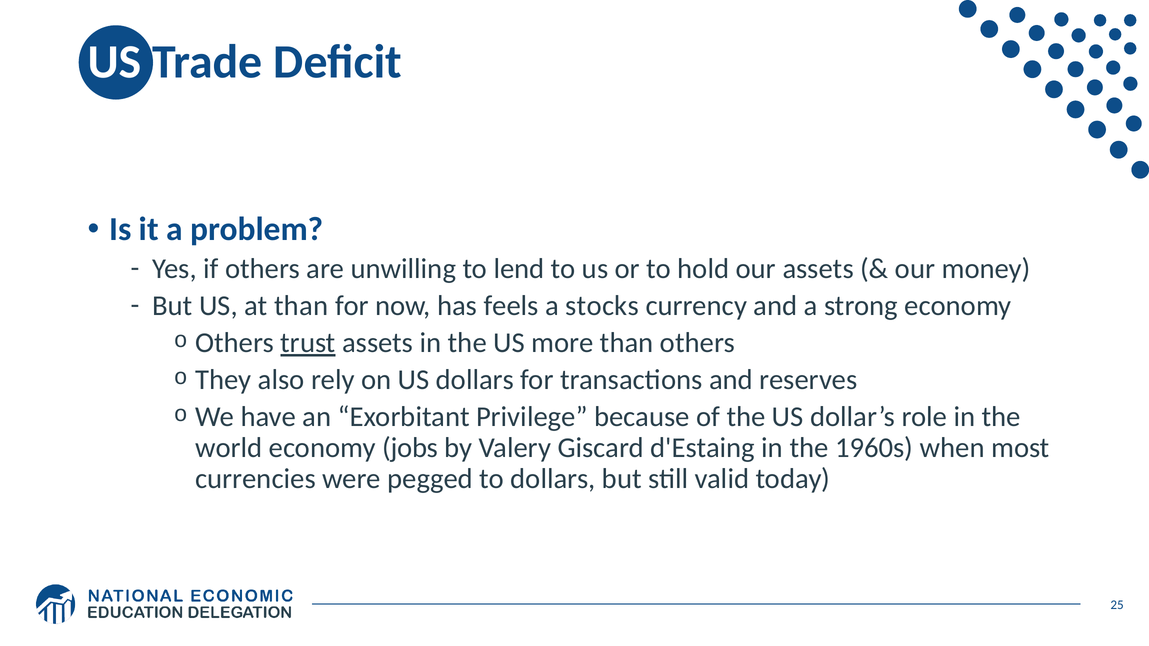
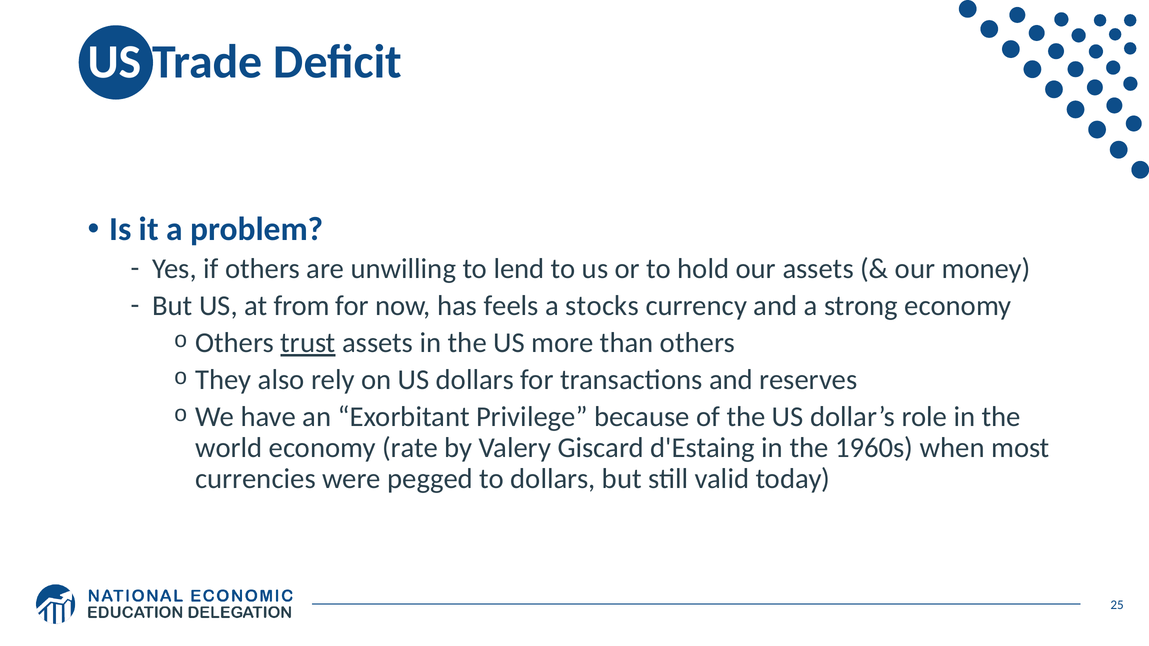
at than: than -> from
jobs: jobs -> rate
